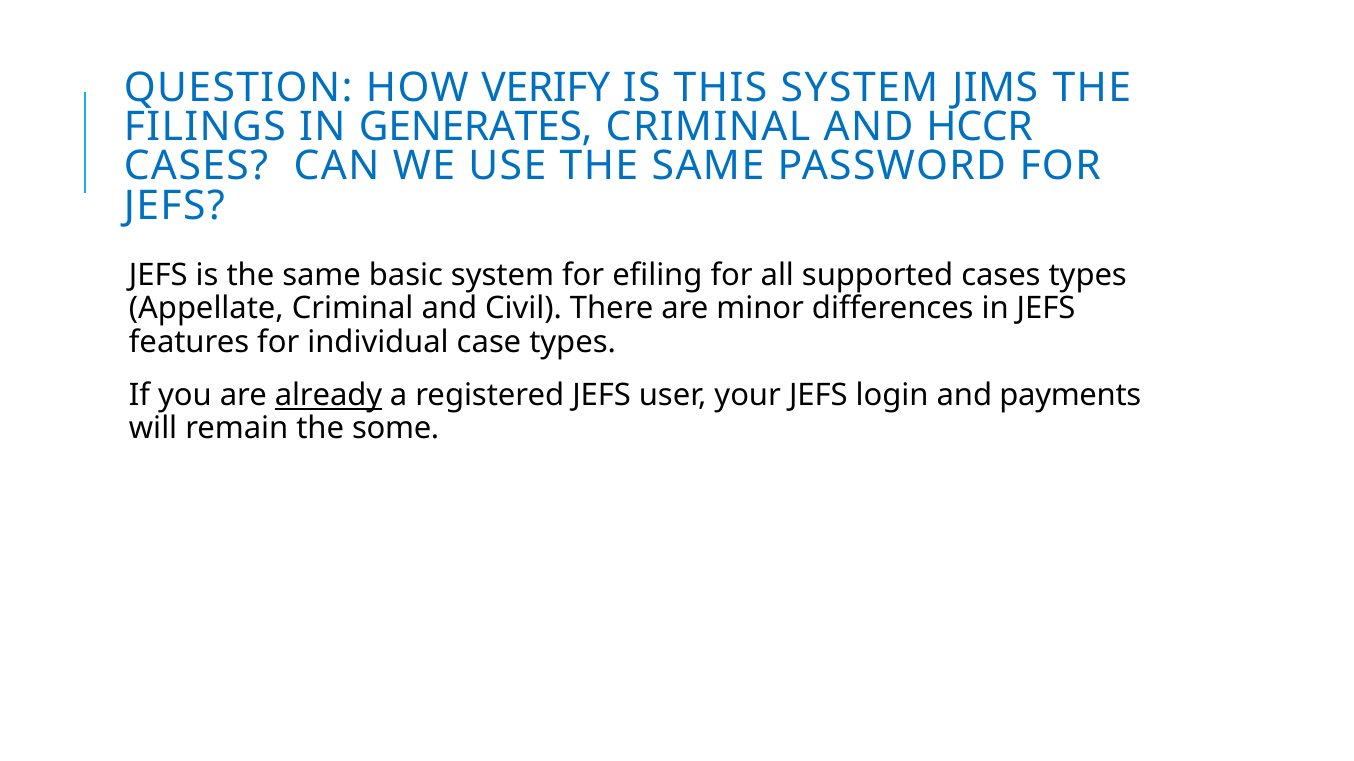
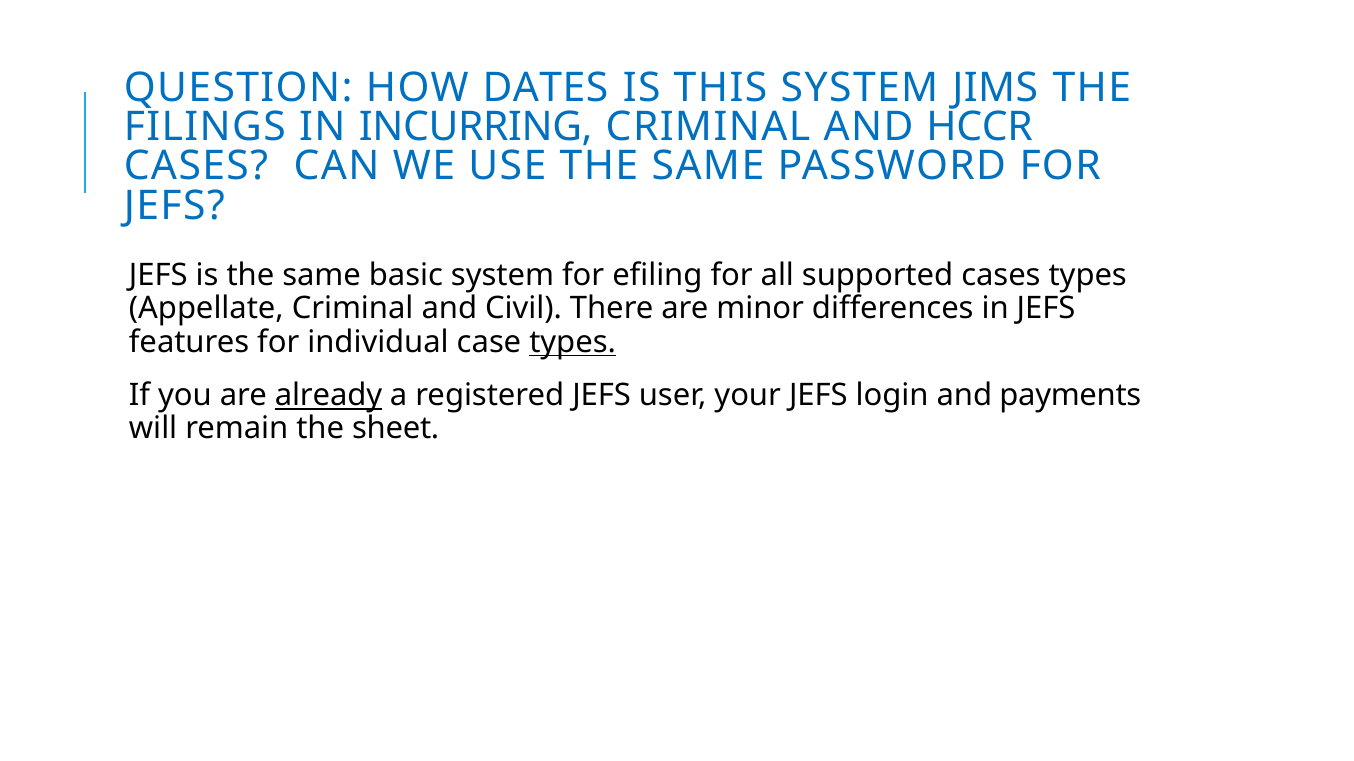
VERIFY: VERIFY -> DATES
GENERATES: GENERATES -> INCURRING
types at (573, 342) underline: none -> present
some: some -> sheet
